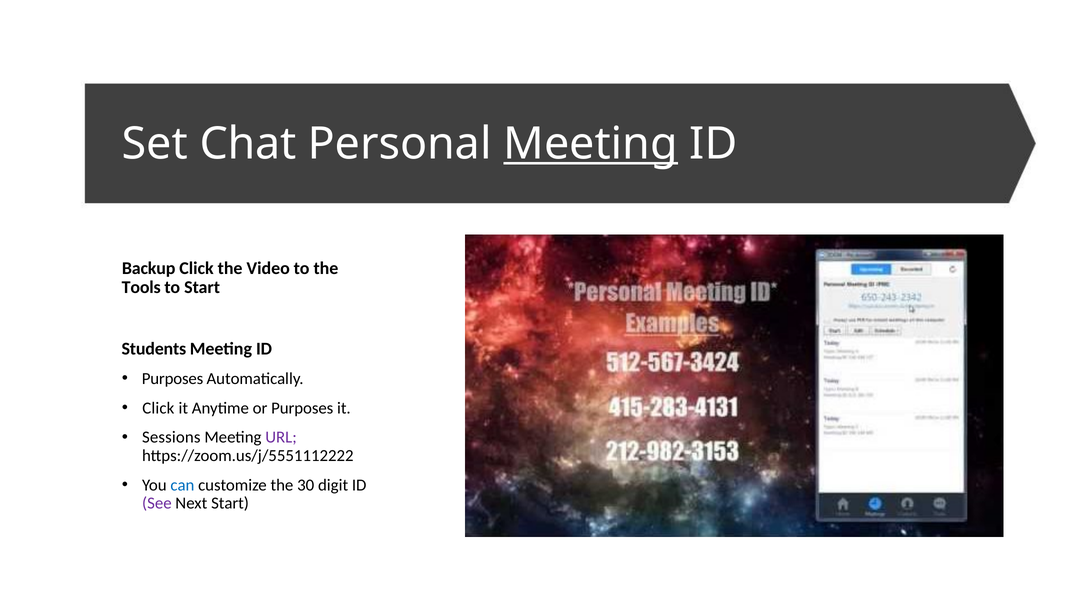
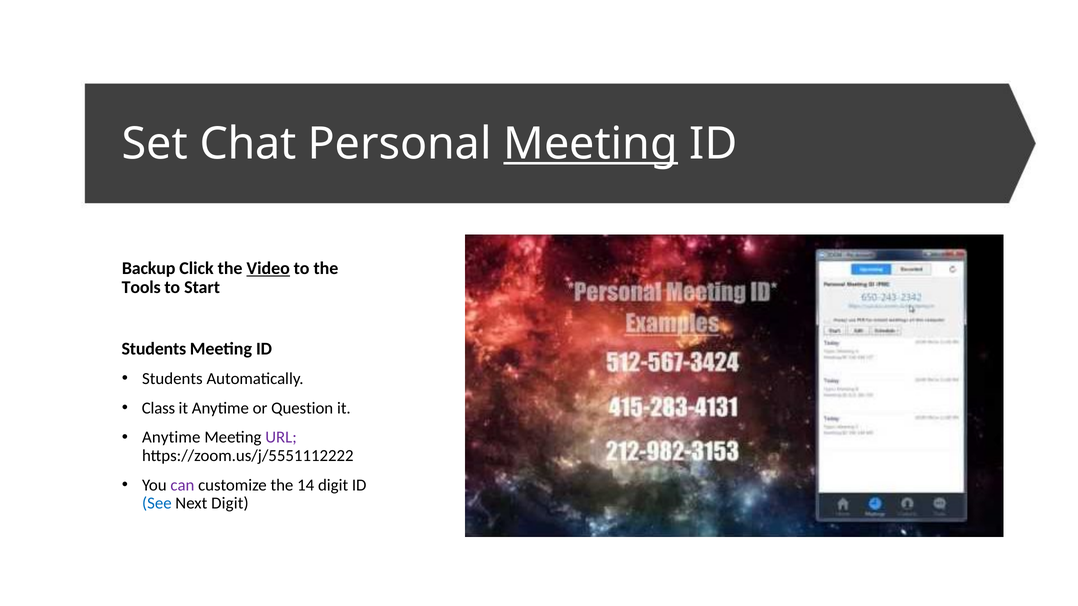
Video underline: none -> present
Purposes at (172, 379): Purposes -> Students
Click at (158, 408): Click -> Class
or Purposes: Purposes -> Question
Sessions at (171, 438): Sessions -> Anytime
can colour: blue -> purple
30: 30 -> 14
See colour: purple -> blue
Next Start: Start -> Digit
